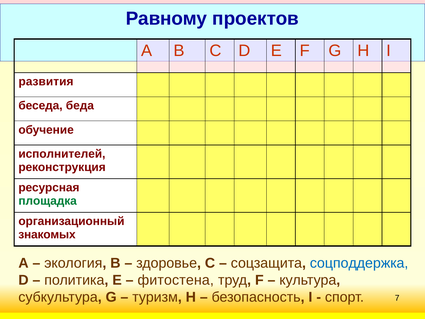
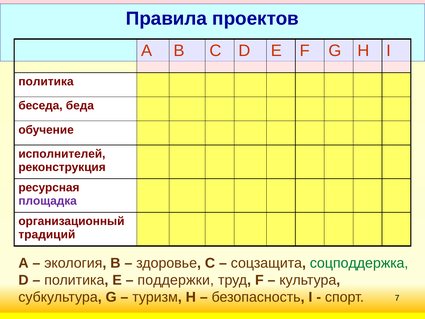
Равному: Равному -> Правила
развития at (46, 82): развития -> политика
площадка colour: green -> purple
знакомых: знакомых -> традиций
соцподдержка colour: blue -> green
фитостена: фитостена -> поддержки
